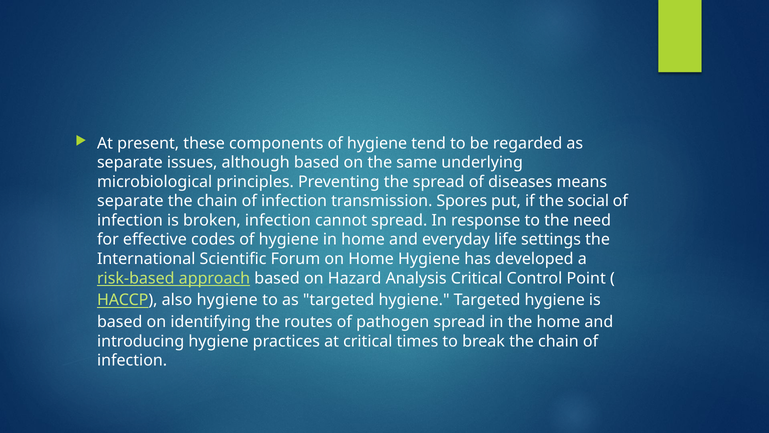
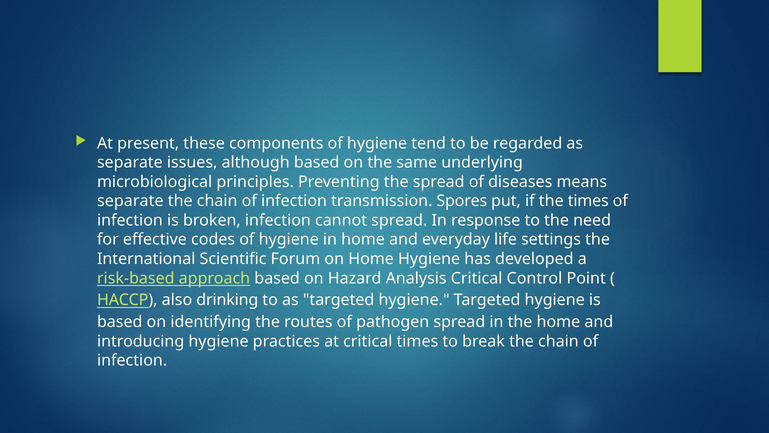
the social: social -> times
also hygiene: hygiene -> drinking
